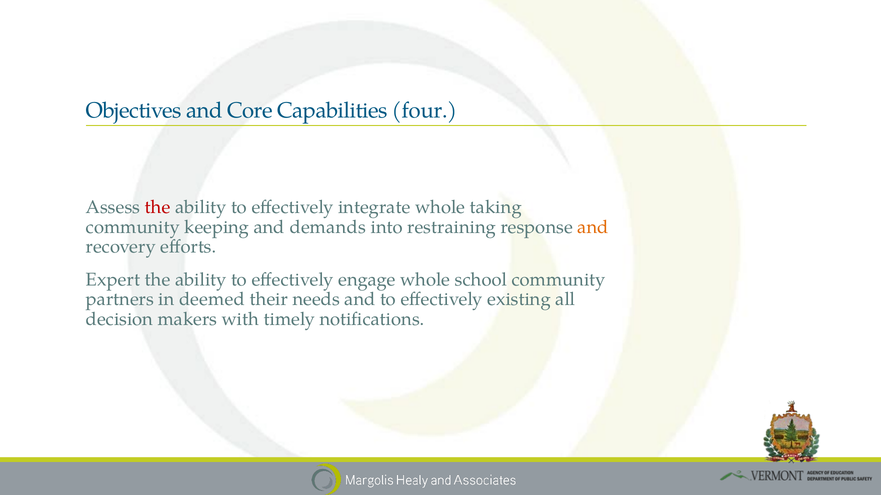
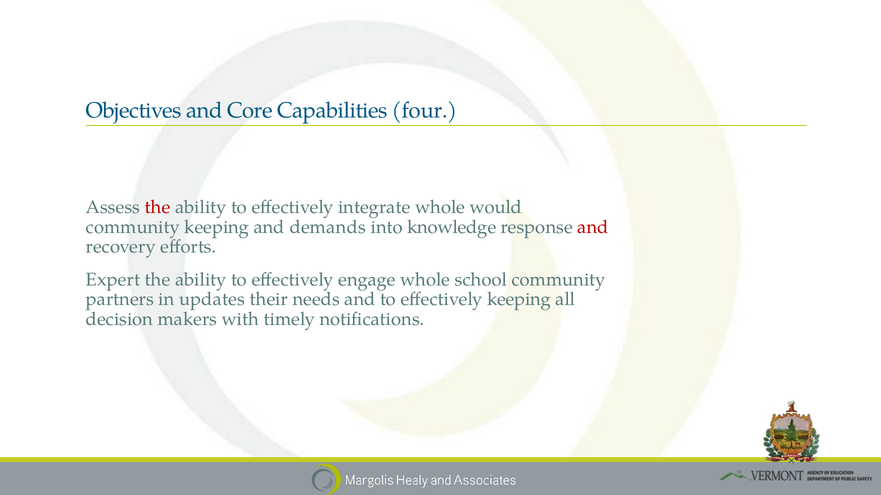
taking: taking -> would
restraining: restraining -> knowledge
and at (593, 227) colour: orange -> red
deemed: deemed -> updates
effectively existing: existing -> keeping
